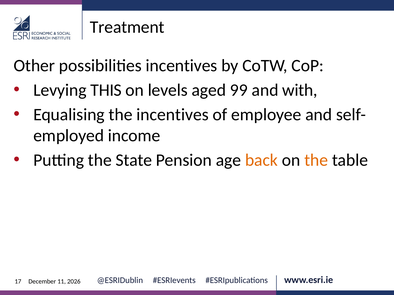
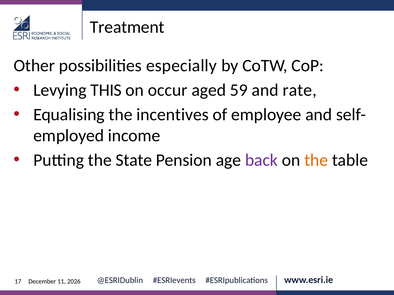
possibilities incentives: incentives -> especially
levels: levels -> occur
99: 99 -> 59
with: with -> rate
back colour: orange -> purple
